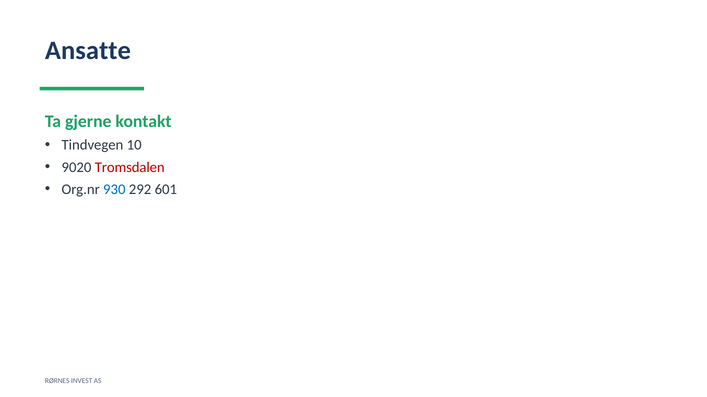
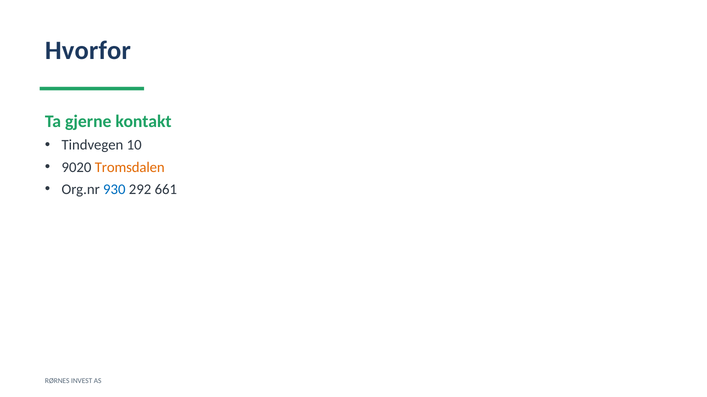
Ansatte: Ansatte -> Hvorfor
Tromsdalen colour: red -> orange
601: 601 -> 661
